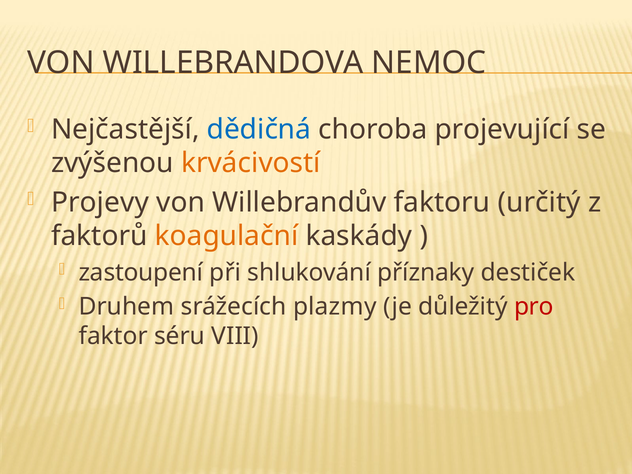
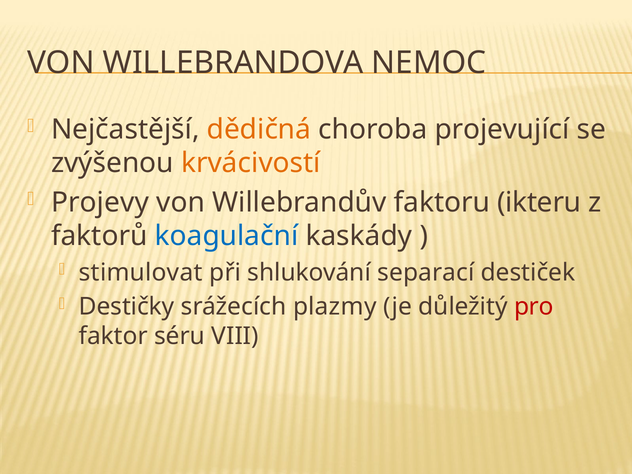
dědičná colour: blue -> orange
určitý: určitý -> ikteru
koagulační colour: orange -> blue
zastoupení: zastoupení -> stimulovat
příznaky: příznaky -> separací
Druhem: Druhem -> Destičky
